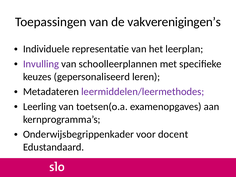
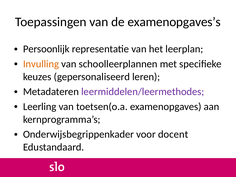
vakverenigingen’s: vakverenigingen’s -> examenopgaves’s
Individuele: Individuele -> Persoonlijk
Invulling colour: purple -> orange
